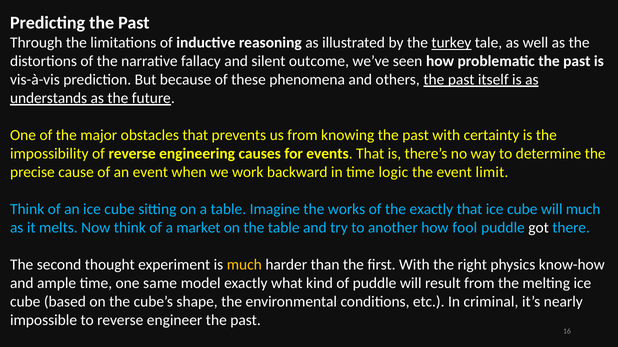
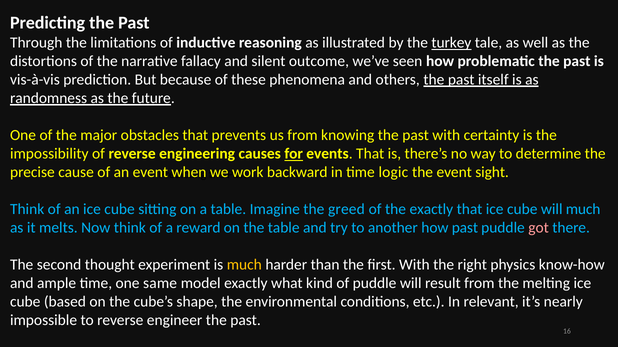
understands: understands -> randomness
for underline: none -> present
limit: limit -> sight
works: works -> greed
market: market -> reward
how fool: fool -> past
got colour: white -> pink
criminal: criminal -> relevant
